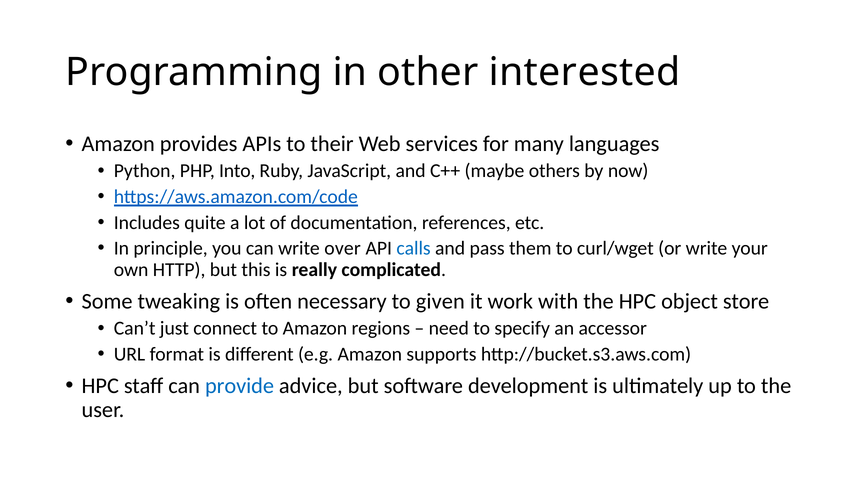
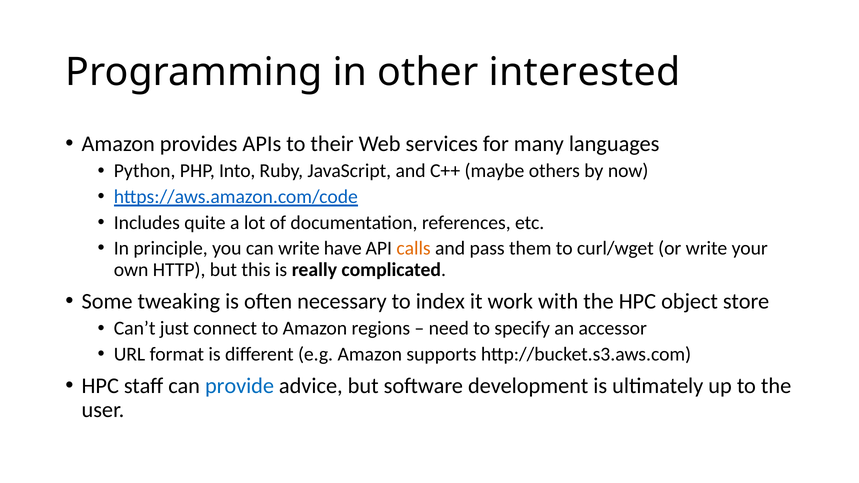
over: over -> have
calls colour: blue -> orange
given: given -> index
